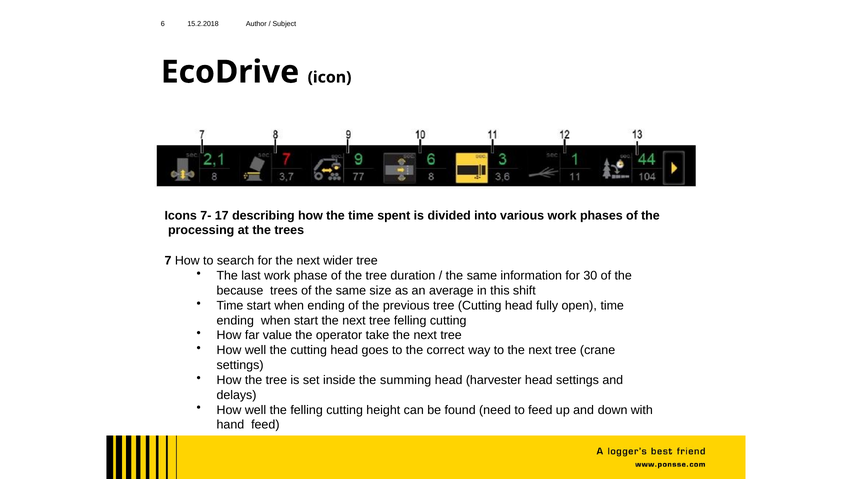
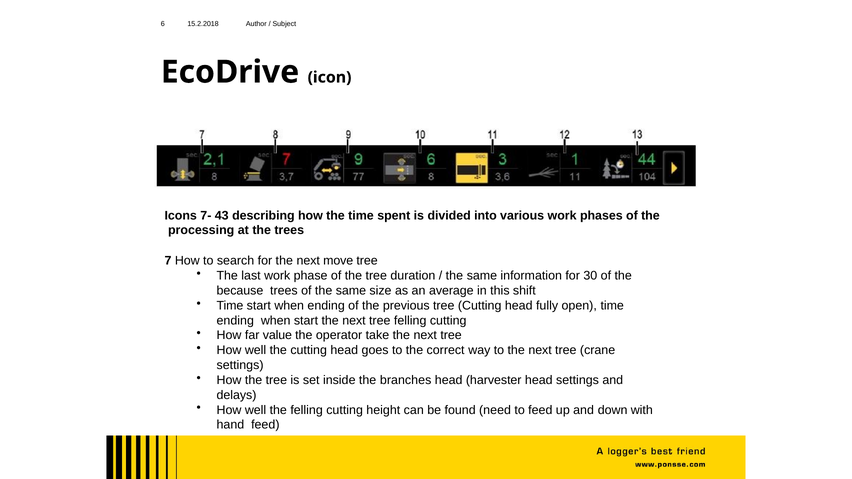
17: 17 -> 43
wider: wider -> move
summing: summing -> branches
